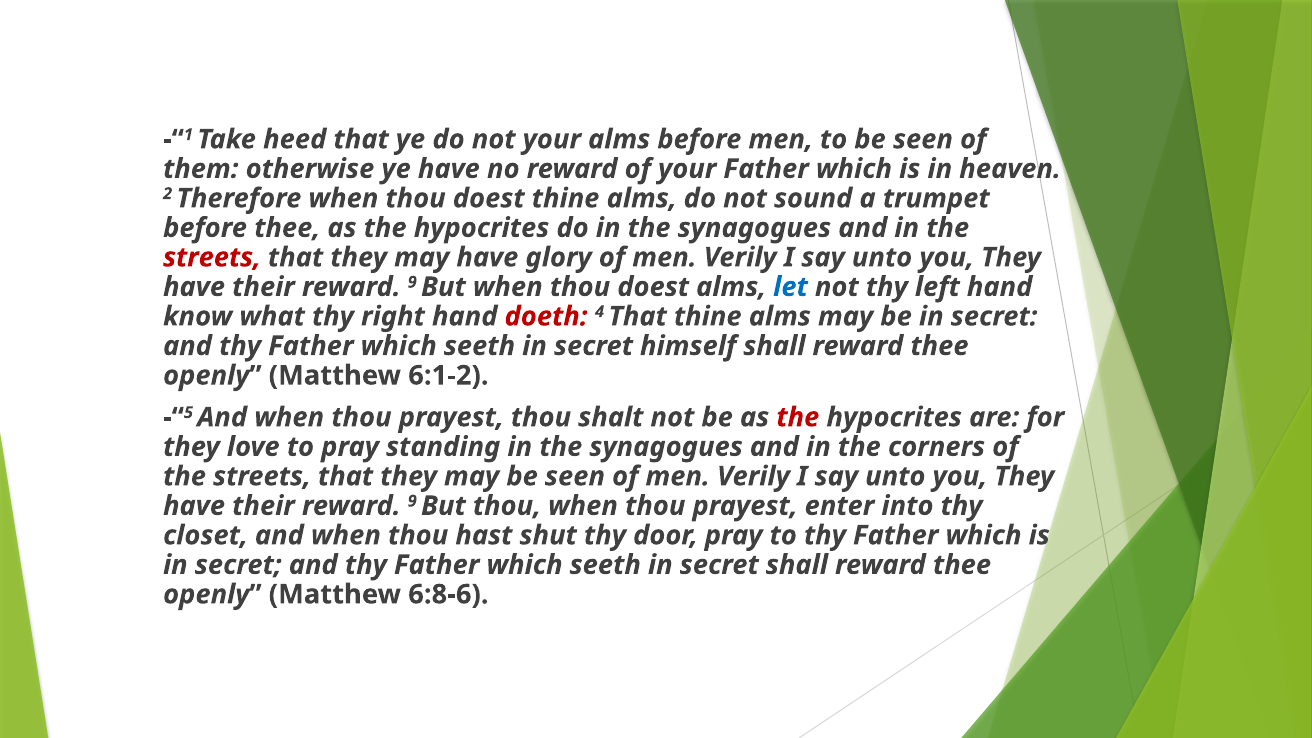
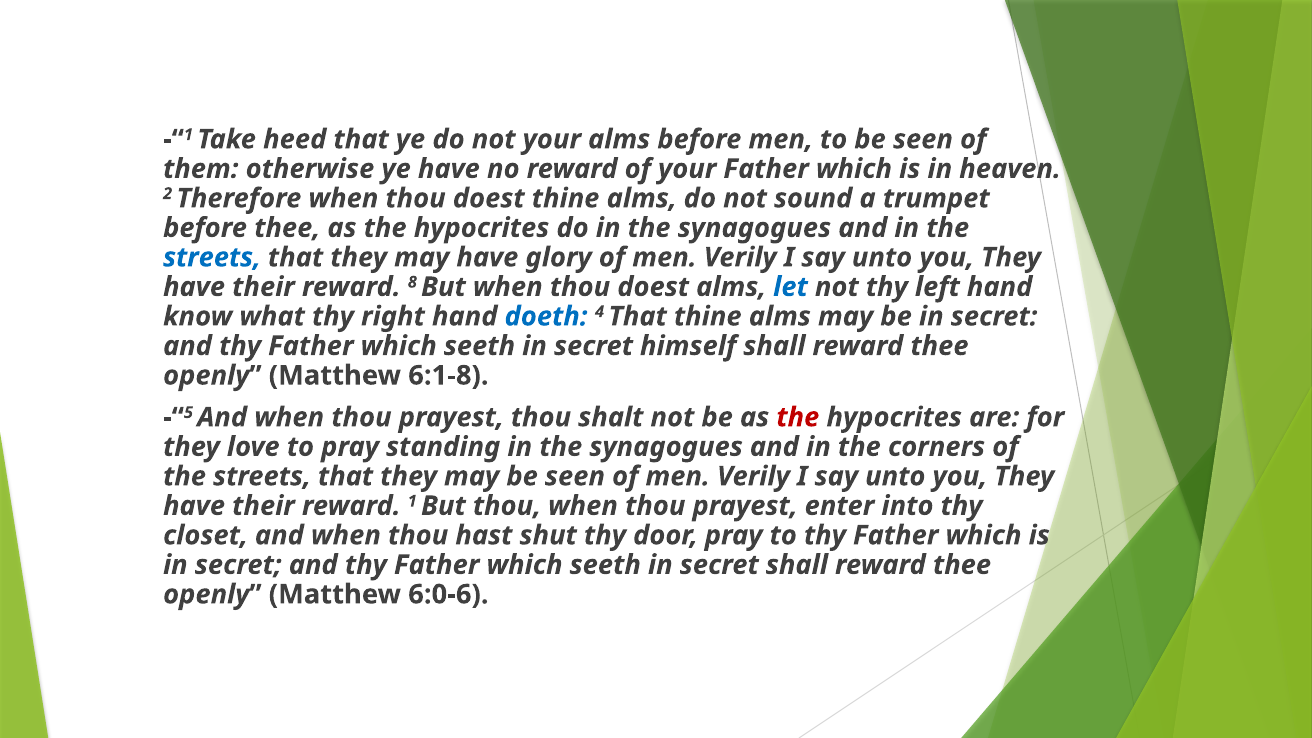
streets at (212, 257) colour: red -> blue
9 at (412, 282): 9 -> 8
doeth colour: red -> blue
6:1-2: 6:1-2 -> 6:1-8
9 at (412, 501): 9 -> 1
6:8-6: 6:8-6 -> 6:0-6
